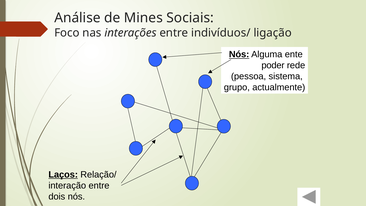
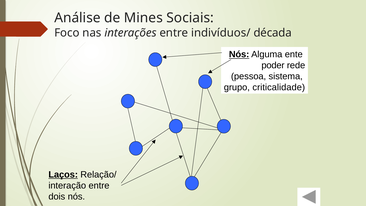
ligação: ligação -> década
actualmente: actualmente -> criticalidade
